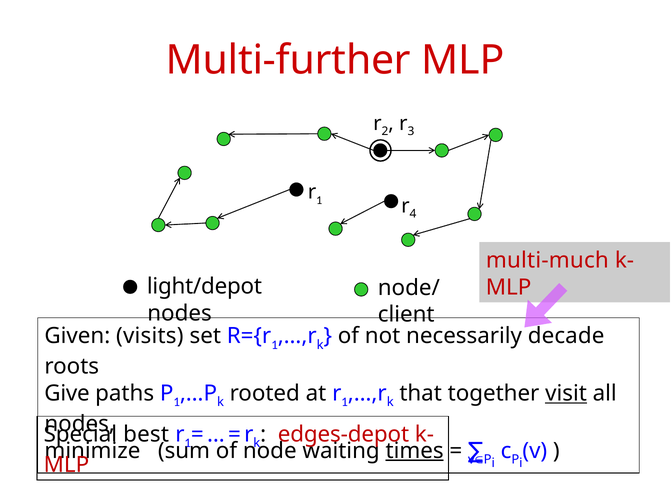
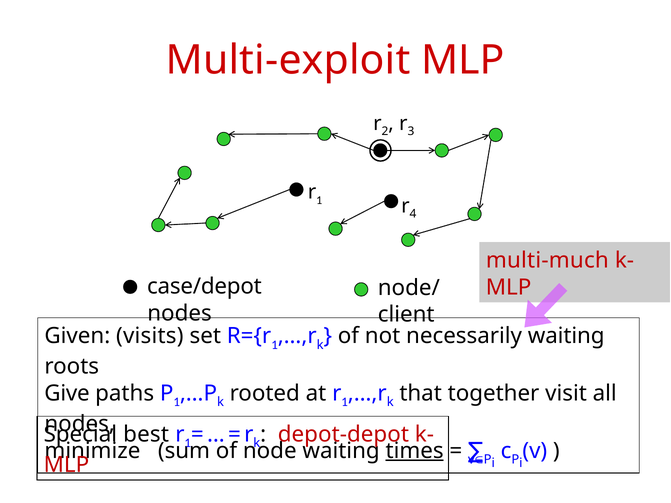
Multi-further: Multi-further -> Multi-exploit
light/depot: light/depot -> case/depot
necessarily decade: decade -> waiting
visit underline: present -> none
edges-depot: edges-depot -> depot-depot
